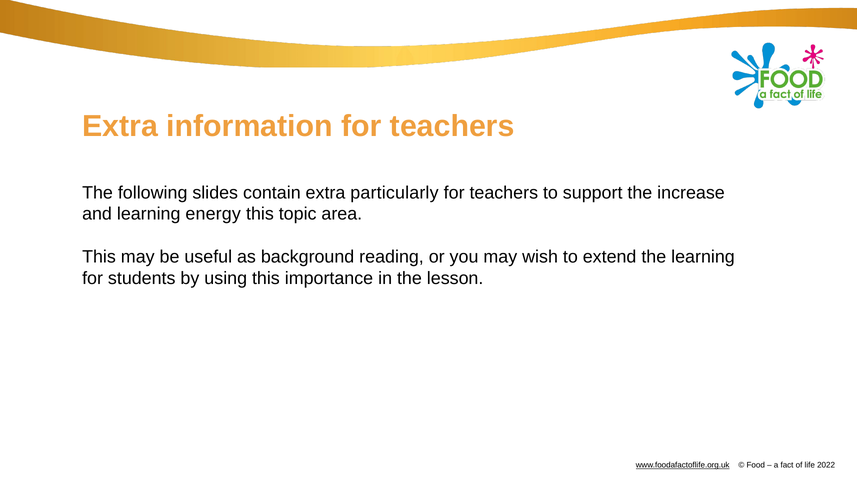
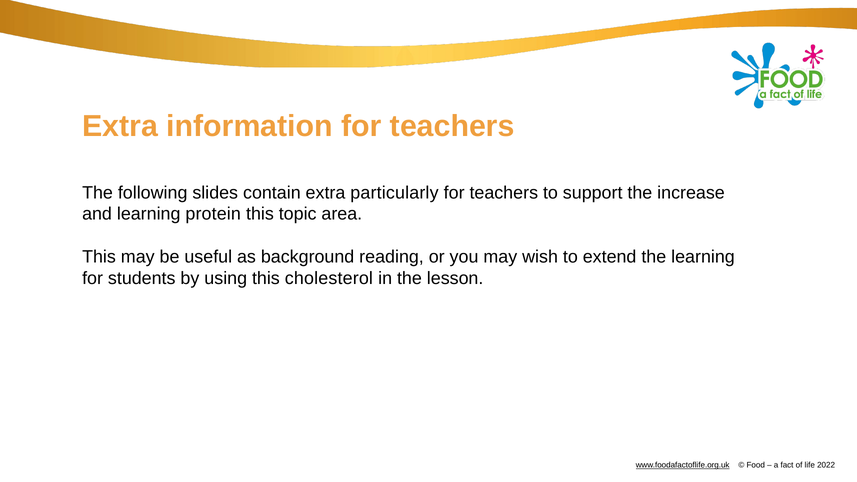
energy: energy -> protein
importance: importance -> cholesterol
